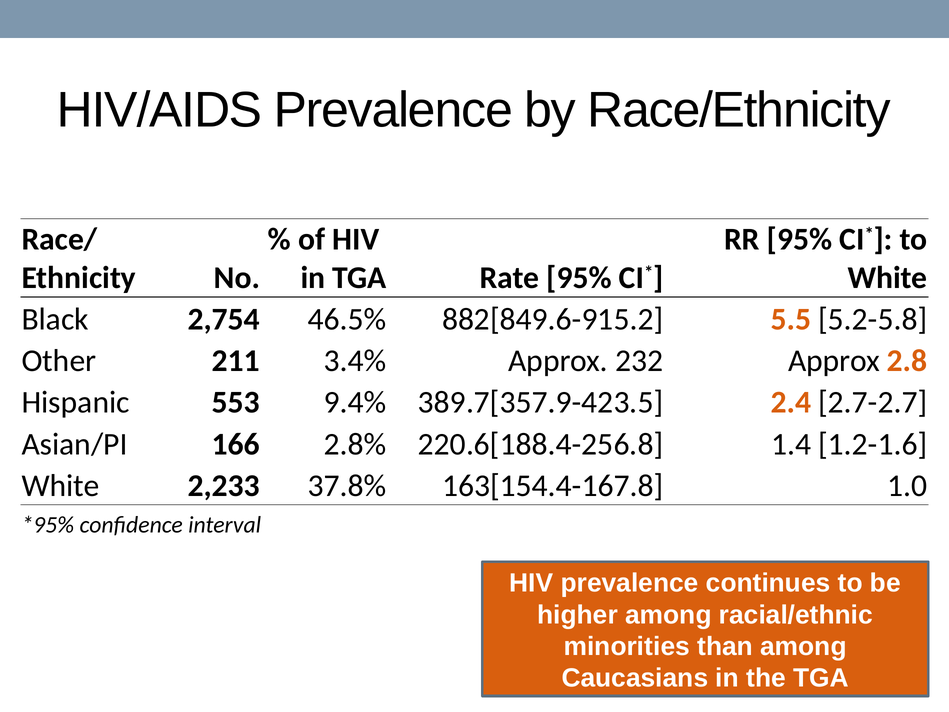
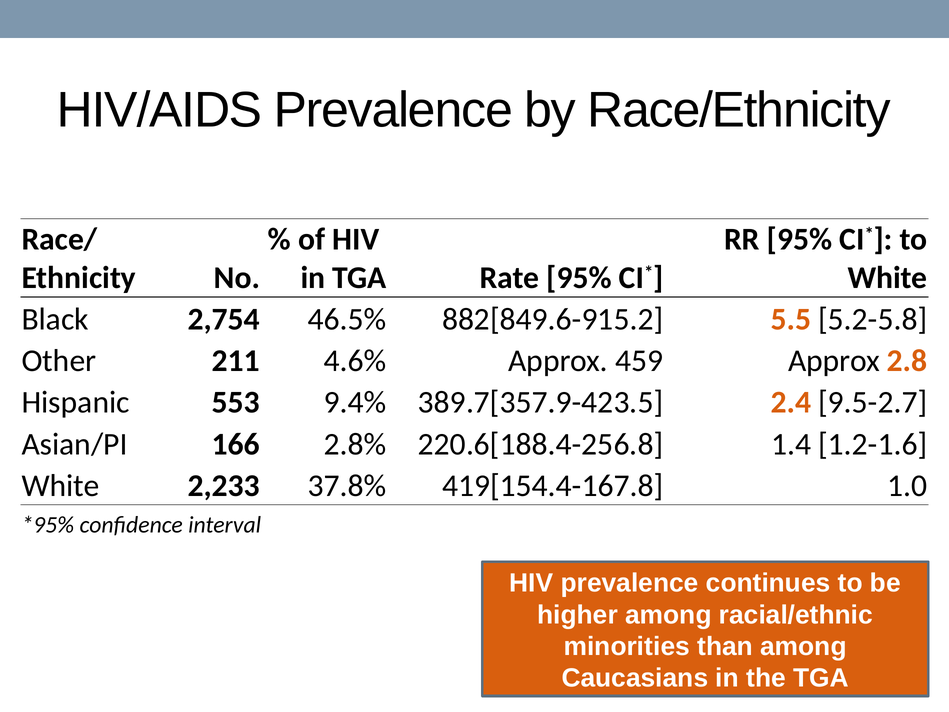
3.4%: 3.4% -> 4.6%
232: 232 -> 459
2.7-2.7: 2.7-2.7 -> 9.5-2.7
163[154.4-167.8: 163[154.4-167.8 -> 419[154.4-167.8
